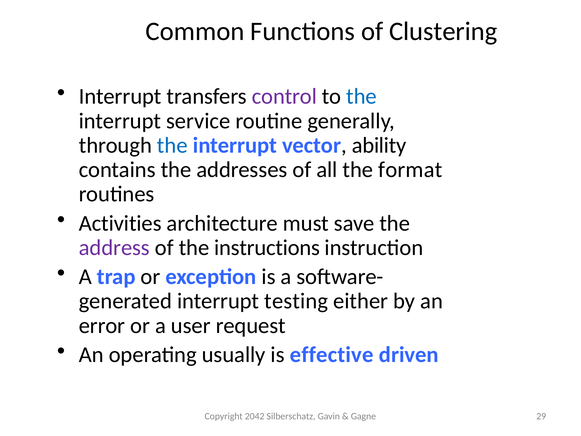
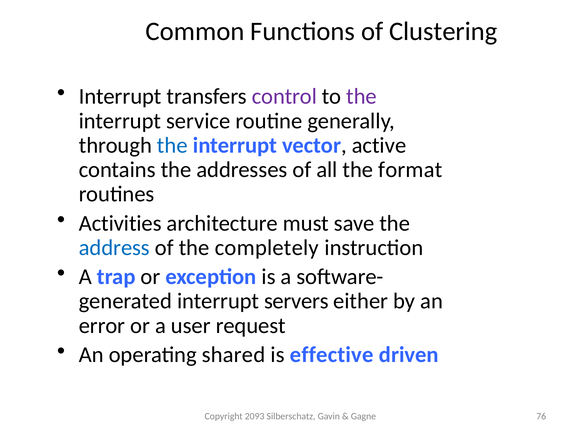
the at (361, 96) colour: blue -> purple
ability: ability -> active
address colour: purple -> blue
instructions: instructions -> completely
testing: testing -> servers
usually: usually -> shared
2042: 2042 -> 2093
29: 29 -> 76
